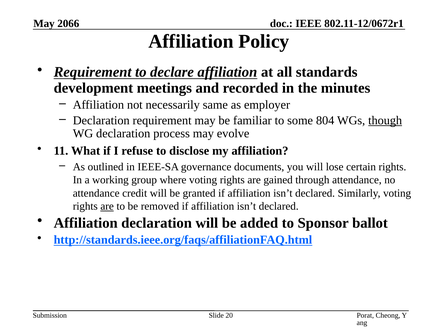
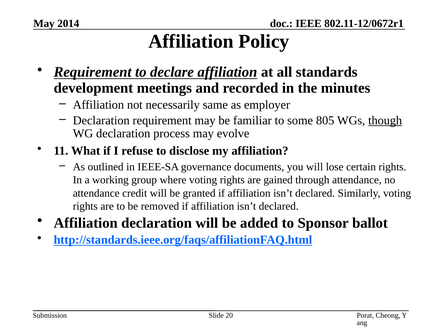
2066: 2066 -> 2014
804: 804 -> 805
are at (107, 206) underline: present -> none
